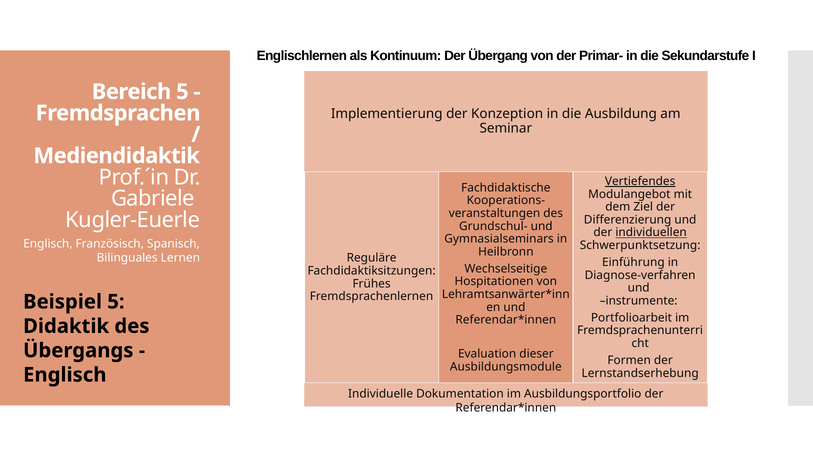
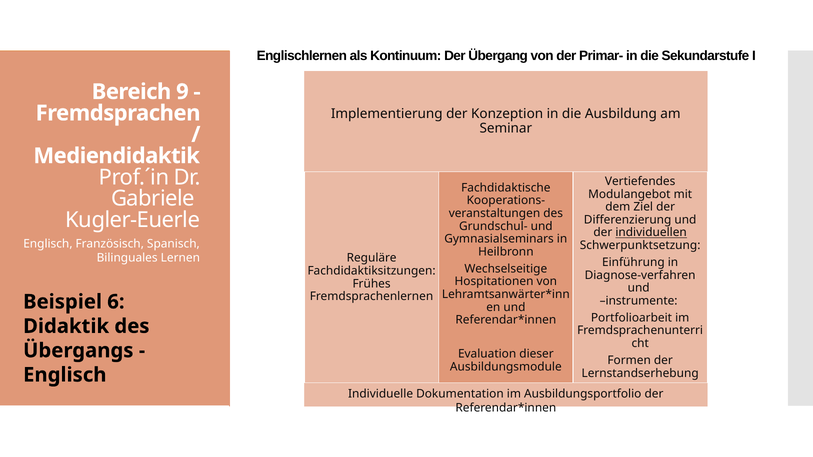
Bereich 5: 5 -> 9
Vertiefendes underline: present -> none
Beispiel 5: 5 -> 6
